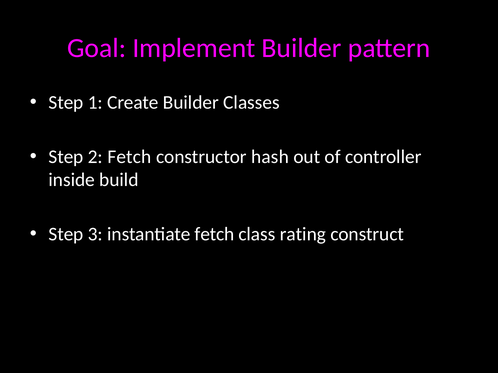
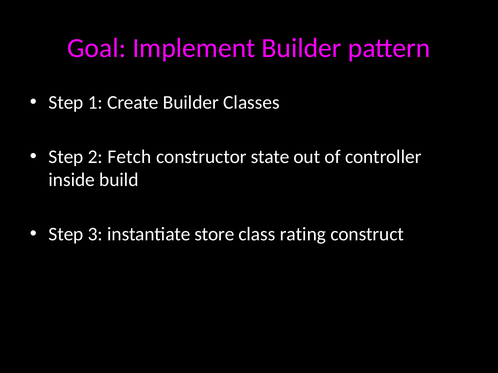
hash: hash -> state
instantiate fetch: fetch -> store
